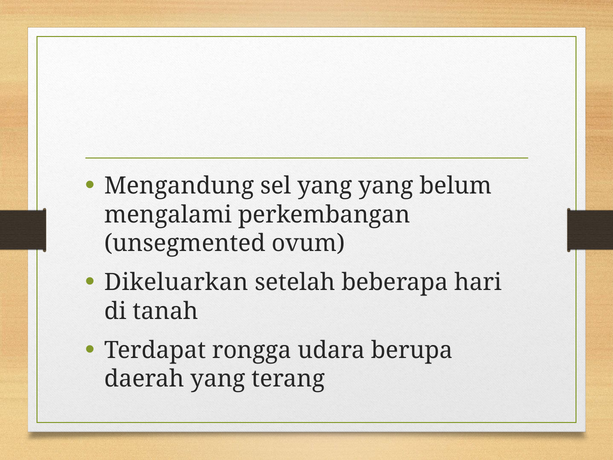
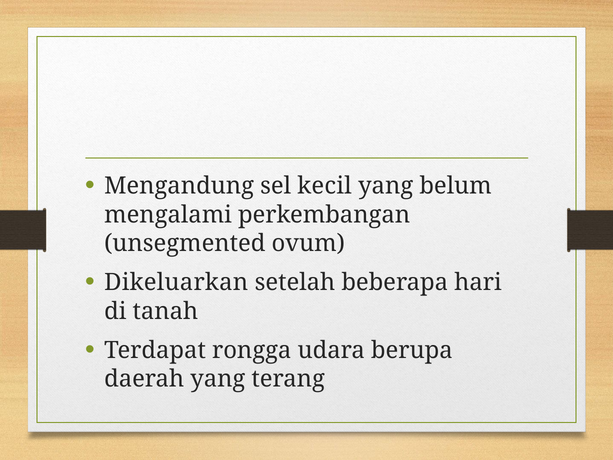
sel yang: yang -> kecil
